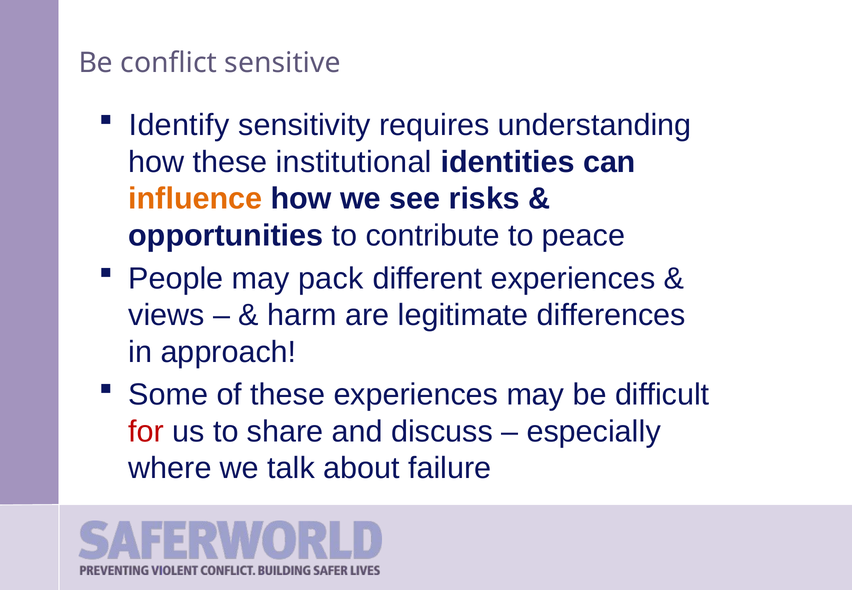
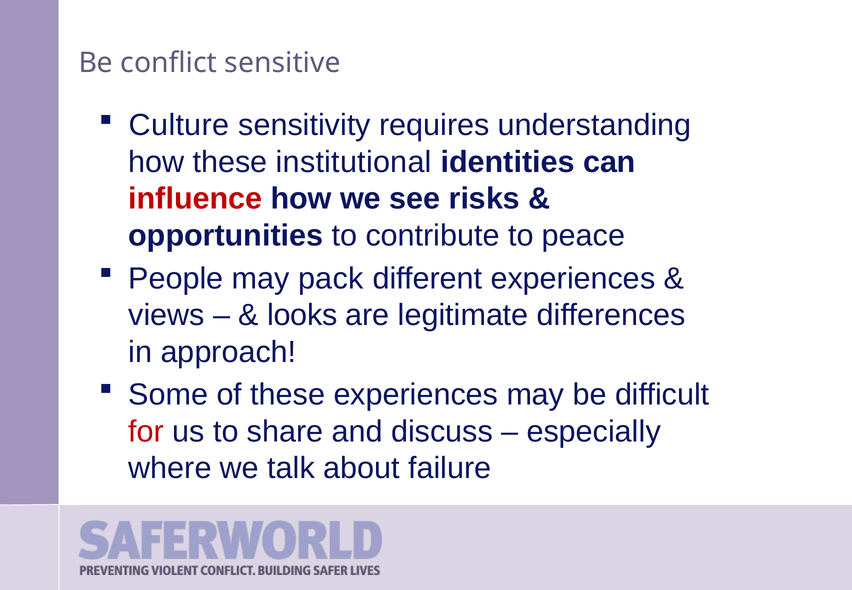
Identify: Identify -> Culture
influence colour: orange -> red
harm: harm -> looks
